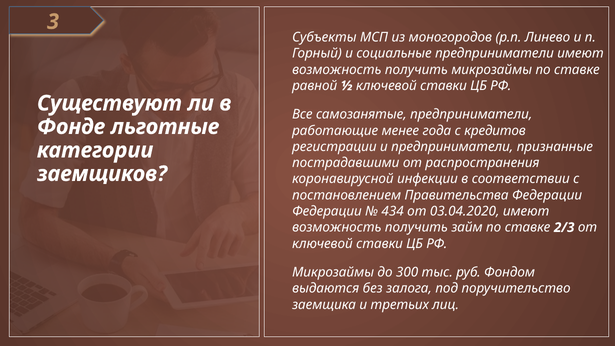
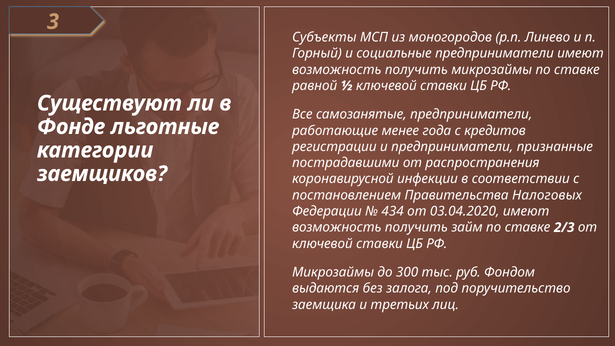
Правительства Федерации: Федерации -> Налоговых
